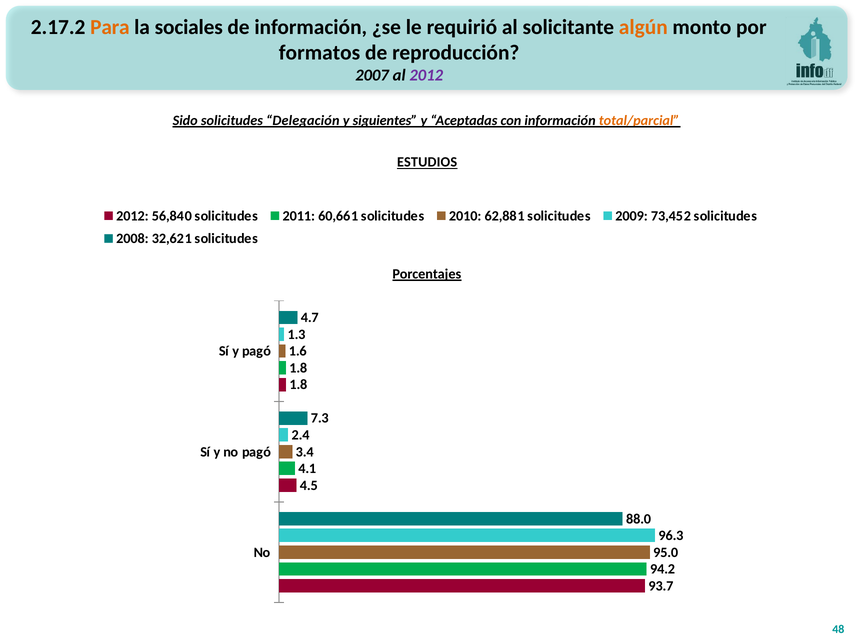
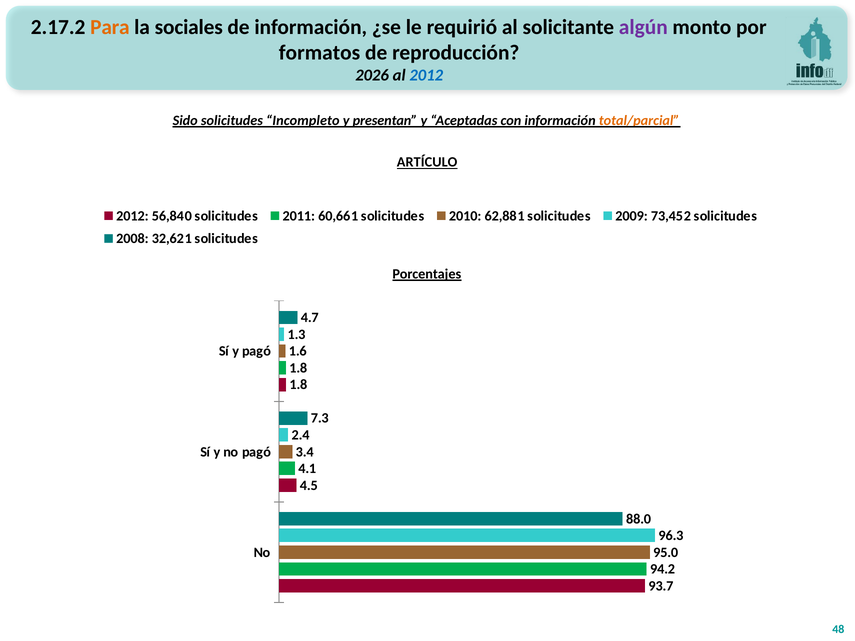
algún colour: orange -> purple
2007: 2007 -> 2026
2012 at (426, 75) colour: purple -> blue
Delegación: Delegación -> Incompleto
siguientes: siguientes -> presentan
ESTUDIOS: ESTUDIOS -> ARTÍCULO
